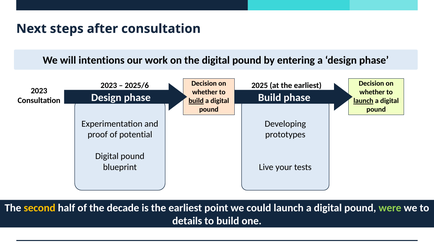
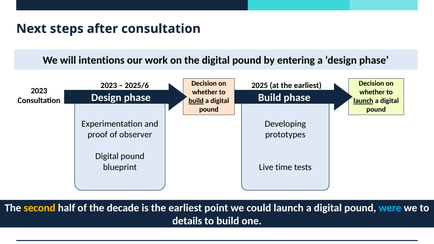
potential: potential -> observer
your: your -> time
were colour: light green -> light blue
